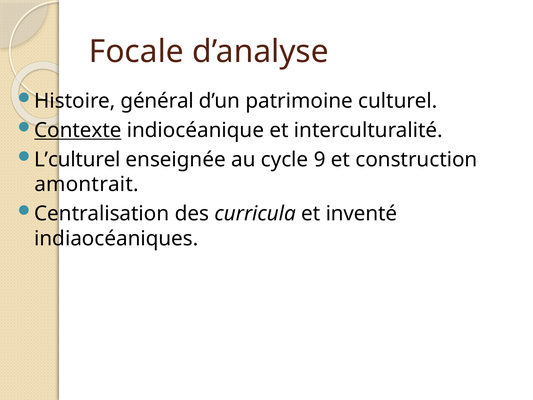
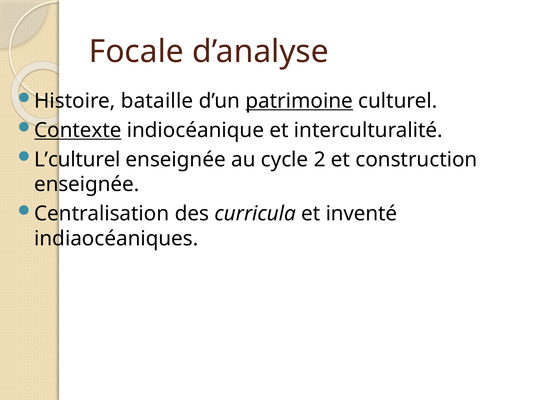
général: général -> bataille
patrimoine underline: none -> present
9: 9 -> 2
amontrait at (87, 184): amontrait -> enseignée
